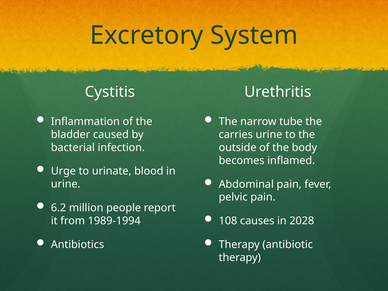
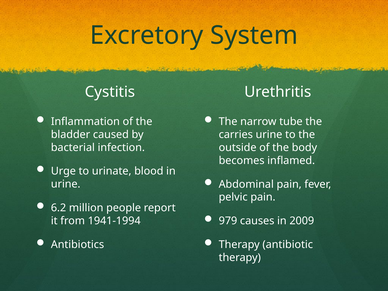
108: 108 -> 979
2028: 2028 -> 2009
1989-1994: 1989-1994 -> 1941-1994
